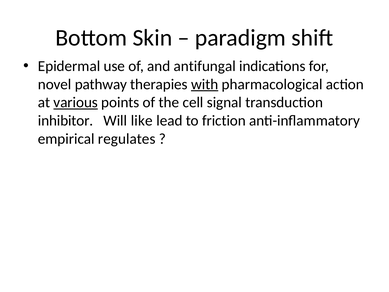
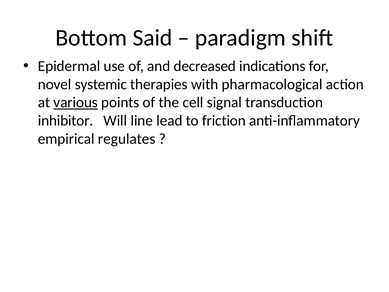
Skin: Skin -> Said
antifungal: antifungal -> decreased
pathway: pathway -> systemic
with underline: present -> none
like: like -> line
